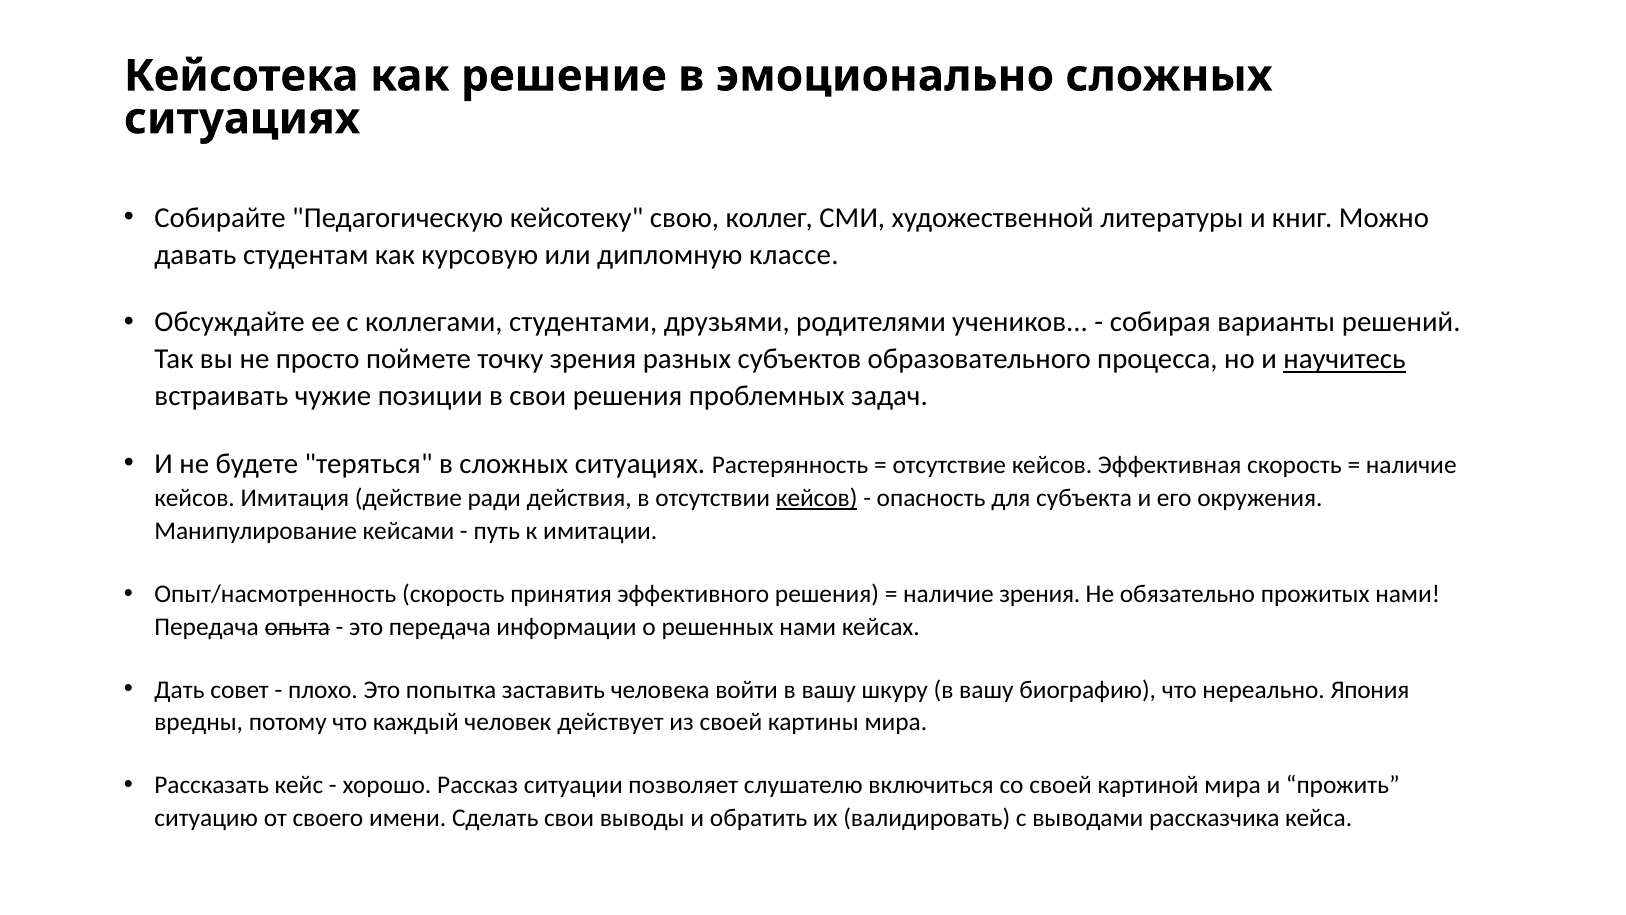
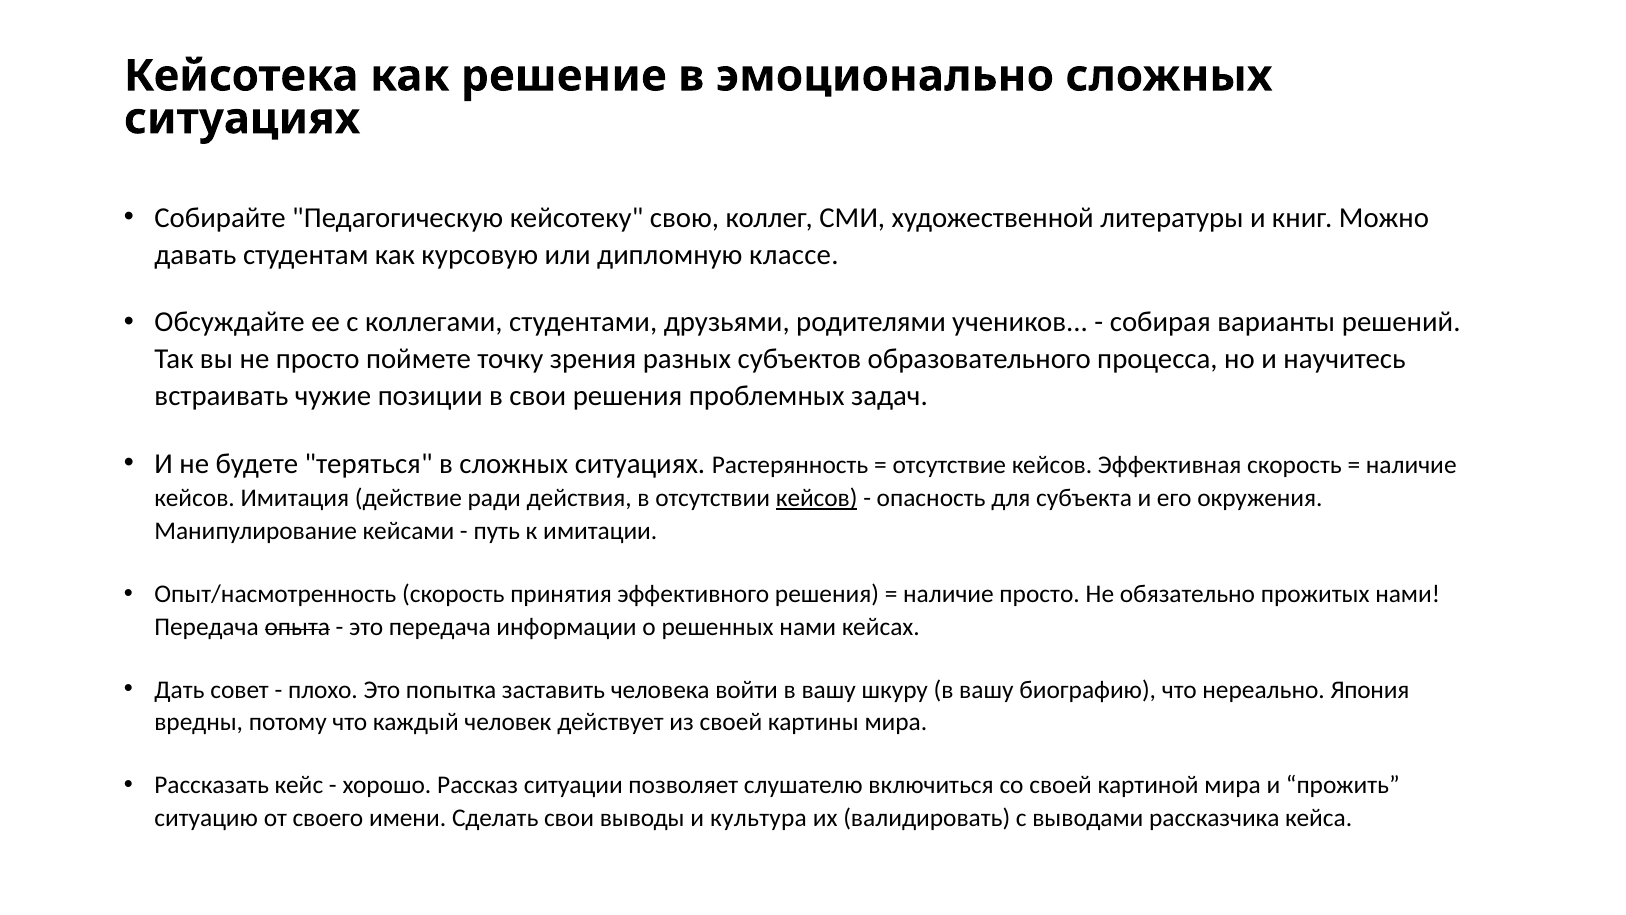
научитесь underline: present -> none
наличие зрения: зрения -> просто
обратить: обратить -> культура
